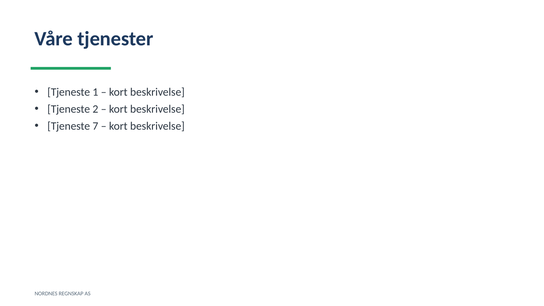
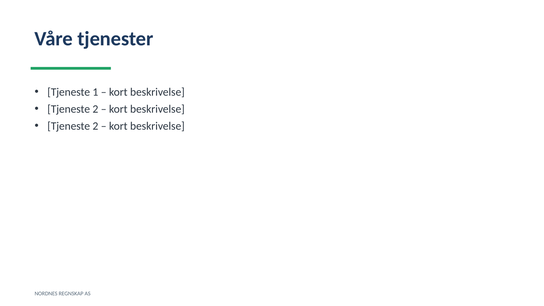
7 at (95, 126): 7 -> 2
